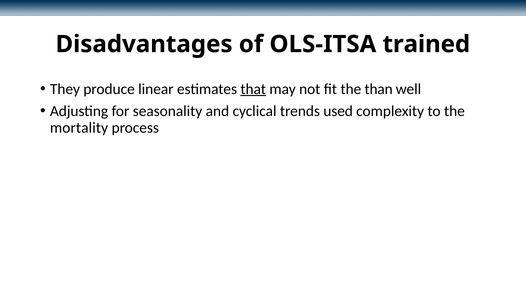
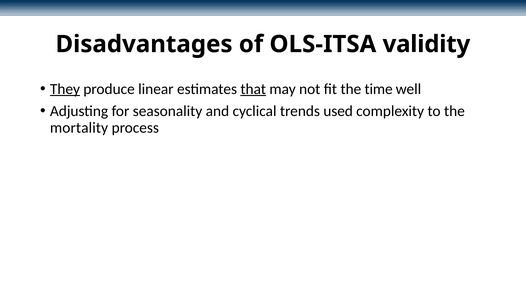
trained: trained -> validity
They underline: none -> present
than: than -> time
